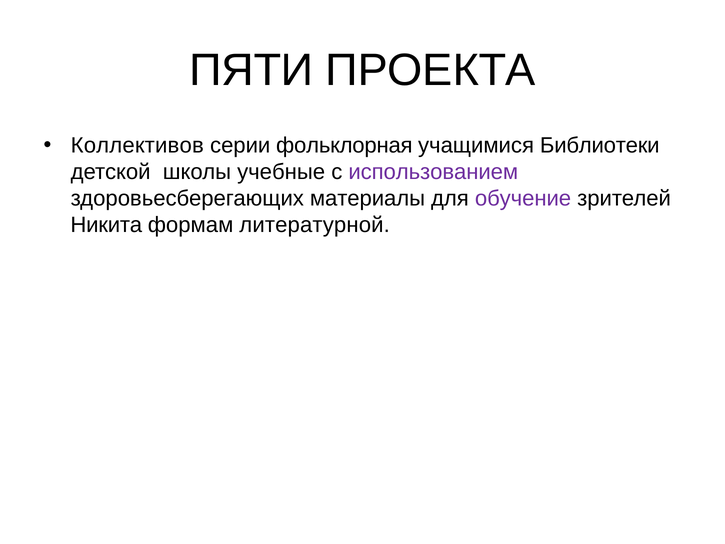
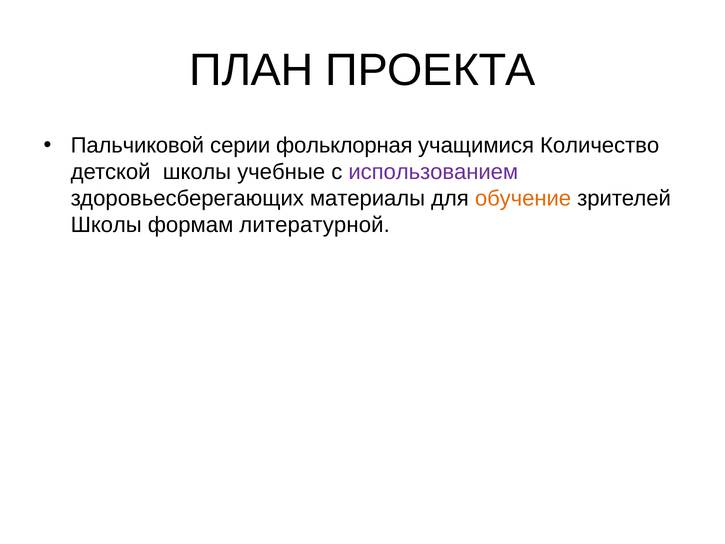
ПЯТИ: ПЯТИ -> ПЛАН
Коллективов: Коллективов -> Пальчиковой
Библиотеки: Библиотеки -> Количество
обучение colour: purple -> orange
Никита at (106, 225): Никита -> Школы
